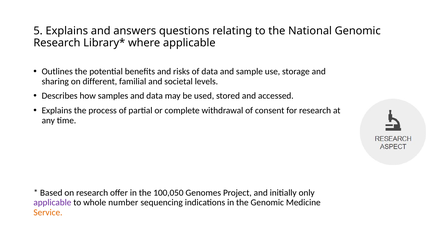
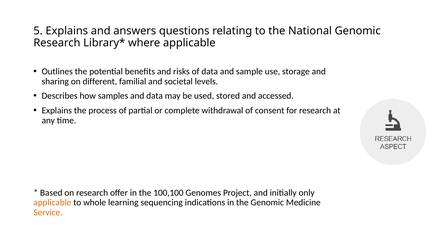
100,050: 100,050 -> 100,100
applicable at (52, 203) colour: purple -> orange
number: number -> learning
